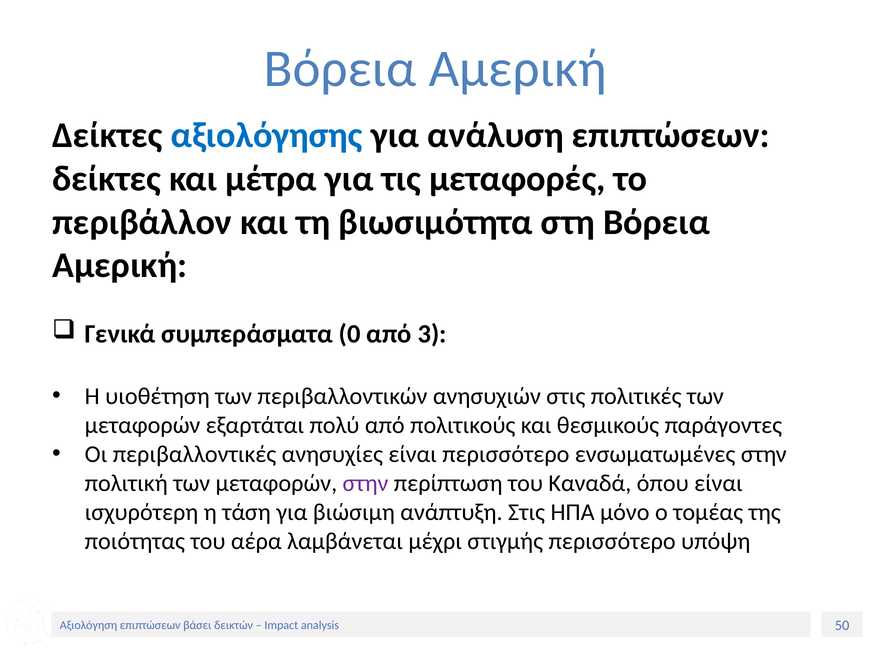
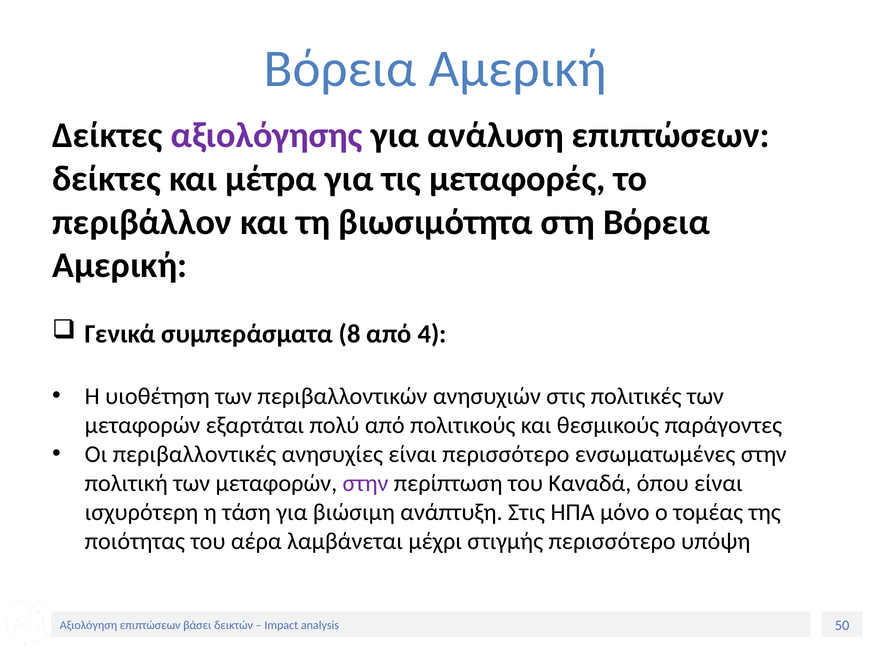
αξιολόγησης colour: blue -> purple
0: 0 -> 8
3: 3 -> 4
